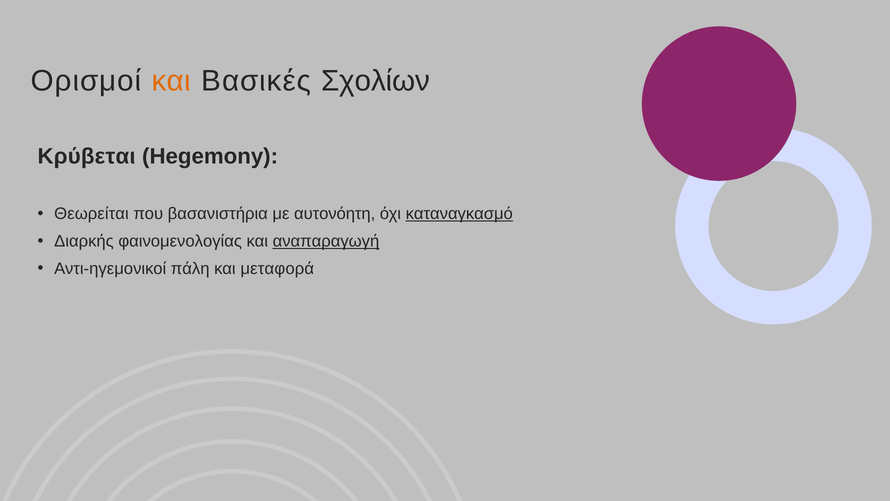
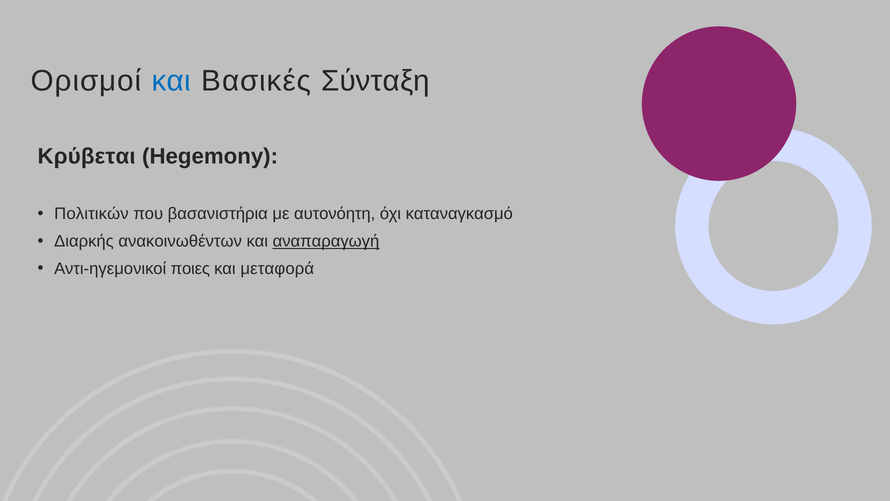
και at (171, 81) colour: orange -> blue
Σχολίων: Σχολίων -> Σύνταξη
Θεωρείται: Θεωρείται -> Πολιτικών
καταναγκασμό underline: present -> none
φαινομενολογίας: φαινομενολογίας -> ανακοινωθέντων
πάλη: πάλη -> ποιες
